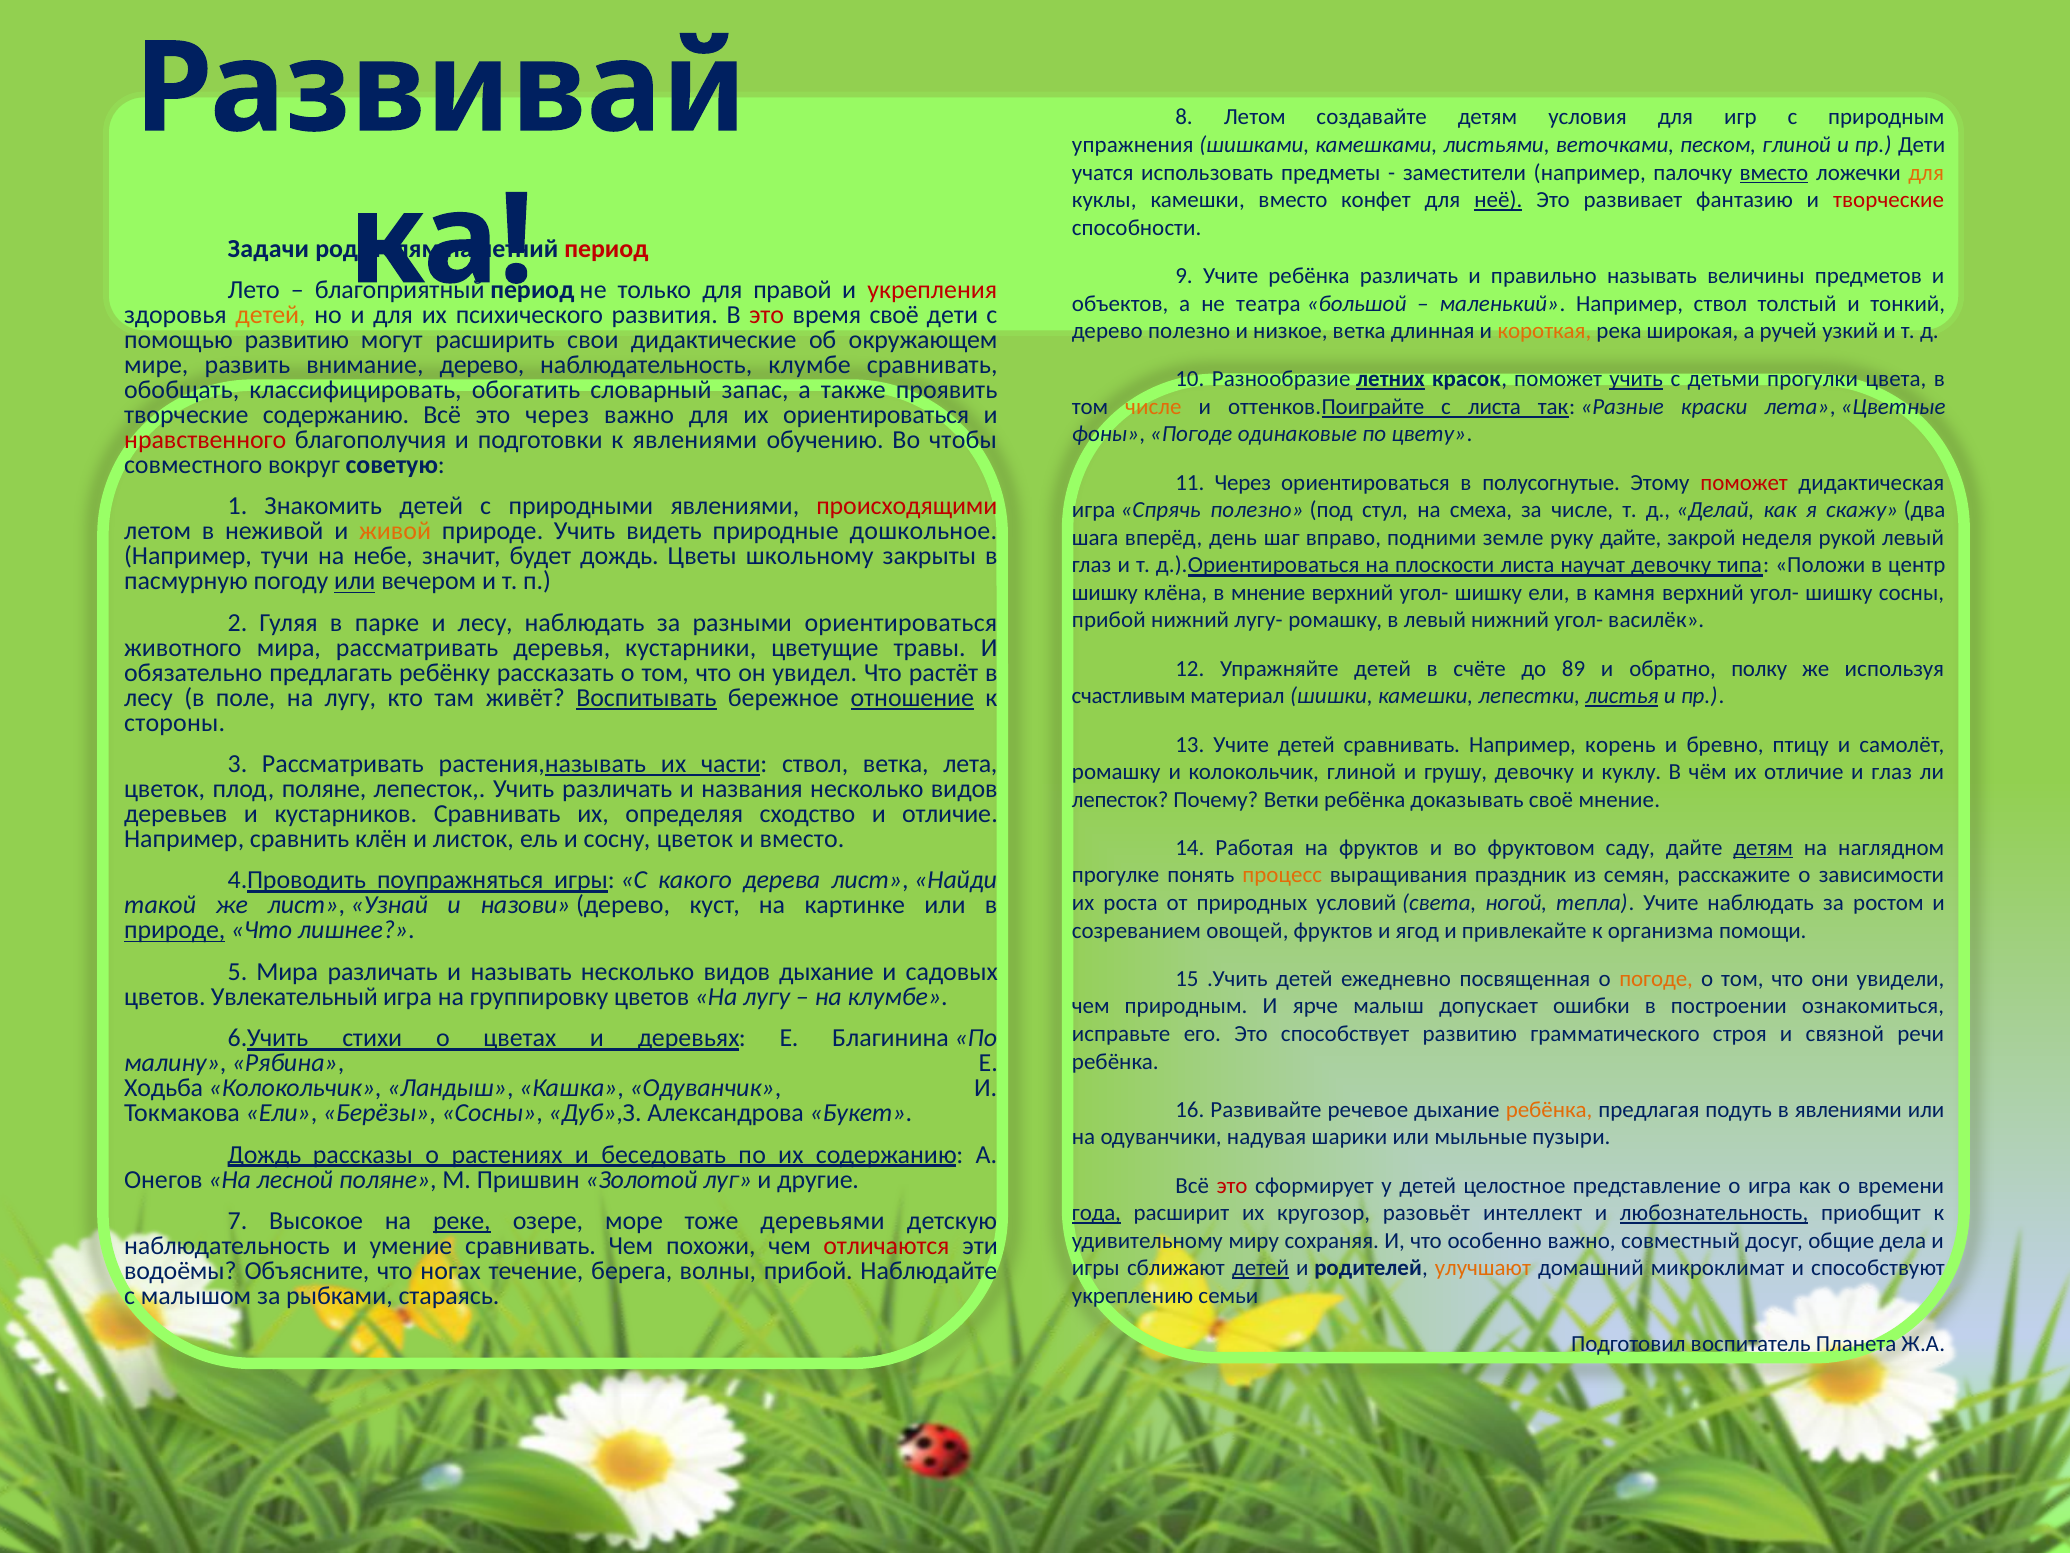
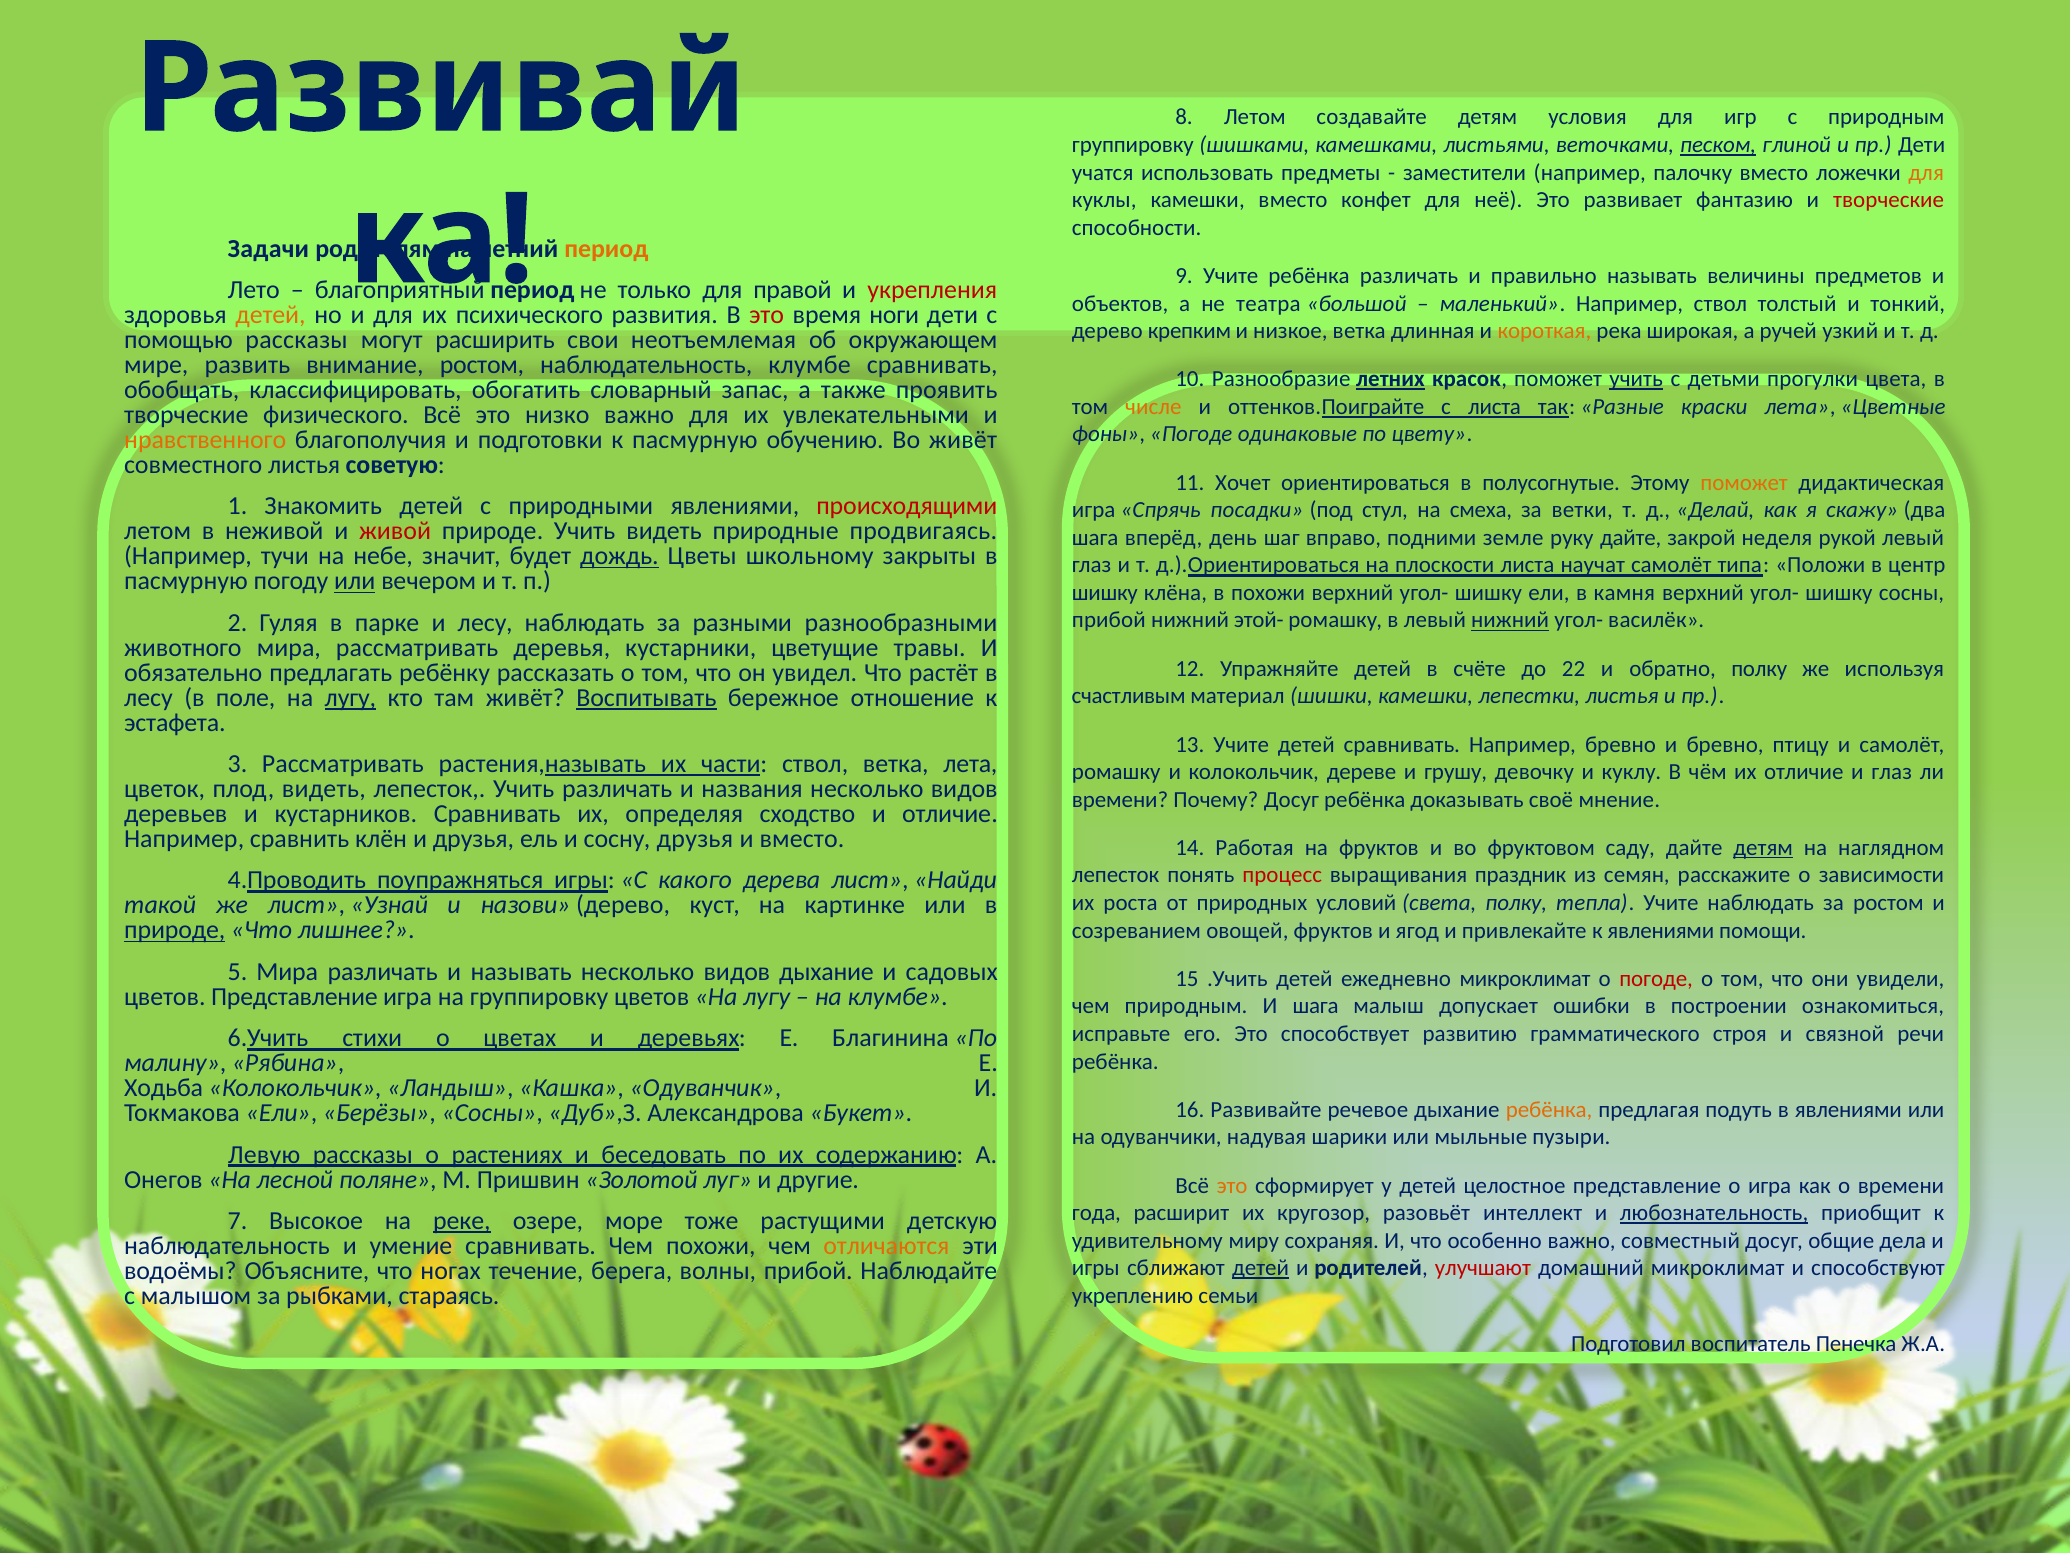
упражнения at (1133, 145): упражнения -> группировку
песком underline: none -> present
вместо at (1774, 172) underline: present -> none
неё underline: present -> none
период at (606, 249) colour: red -> orange
время своё: своё -> ноги
дерево полезно: полезно -> крепким
помощью развитию: развитию -> рассказы
дидактические: дидактические -> неотъемлемая
внимание дерево: дерево -> ростом
творческие содержанию: содержанию -> физического
это через: через -> низко
их ориентироваться: ориентироваться -> увлекательными
нравственного colour: red -> orange
к явлениями: явлениями -> пасмурную
Во чтобы: чтобы -> живёт
совместного вокруг: вокруг -> листья
11 Через: Через -> Хочет
поможет at (1744, 482) colour: red -> orange
Спрячь полезно: полезно -> посадки
за числе: числе -> ветки
живой colour: orange -> red
дошкольное: дошкольное -> продвигаясь
дождь at (619, 556) underline: none -> present
научат девочку: девочку -> самолёт
в мнение: мнение -> похожи
лугу-: лугу- -> этой-
нижний at (1510, 620) underline: none -> present
разными ориентироваться: ориентироваться -> разнообразными
89: 89 -> 22
лугу at (350, 697) underline: none -> present
отношение underline: present -> none
листья at (1622, 696) underline: present -> none
стороны: стороны -> эстафета
Например корень: корень -> бревно
колокольчик глиной: глиной -> дереве
плод поляне: поляне -> видеть
лепесток at (1120, 799): лепесток -> времени
Почему Ветки: Ветки -> Досуг
и листок: листок -> друзья
сосну цветок: цветок -> друзья
прогулке at (1116, 875): прогулке -> лепесток
процесс colour: orange -> red
света ногой: ногой -> полку
к организма: организма -> явлениями
ежедневно посвященная: посвященная -> микроклимат
погоде at (1656, 978) colour: orange -> red
цветов Увлекательный: Увлекательный -> Представление
И ярче: ярче -> шага
Дождь at (264, 1154): Дождь -> Левую
это at (1232, 1185) colour: red -> orange
года underline: present -> none
деревьями: деревьями -> растущими
отличаются colour: red -> orange
улучшают colour: orange -> red
Планета: Планета -> Пенечка
